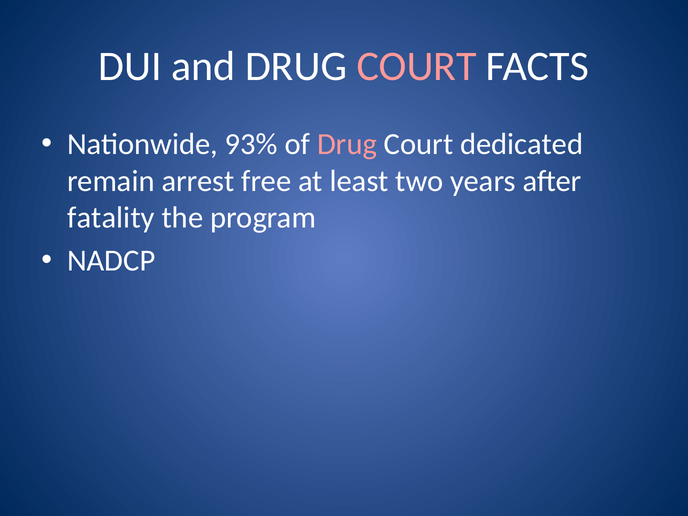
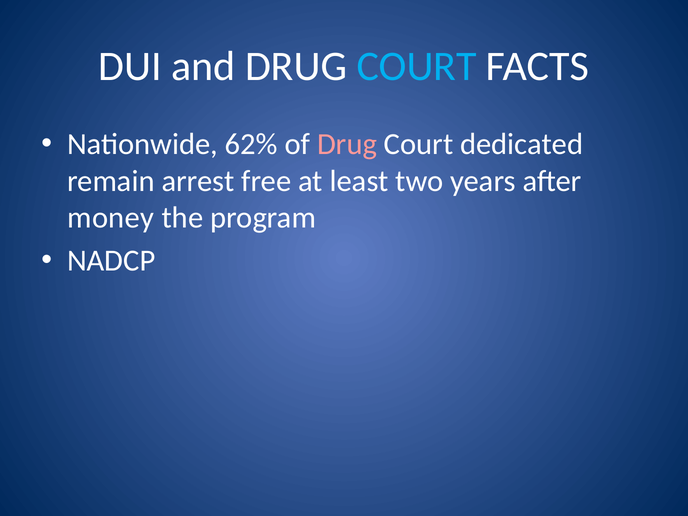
COURT at (417, 67) colour: pink -> light blue
93%: 93% -> 62%
fatality: fatality -> money
